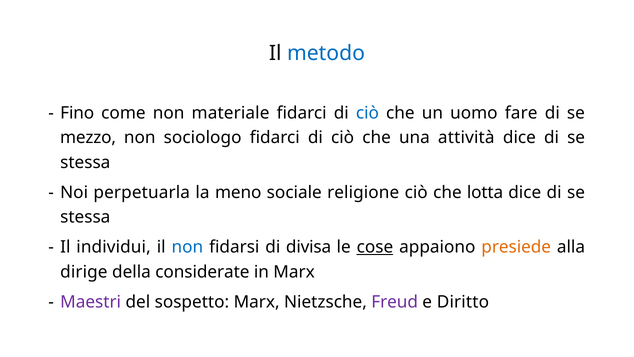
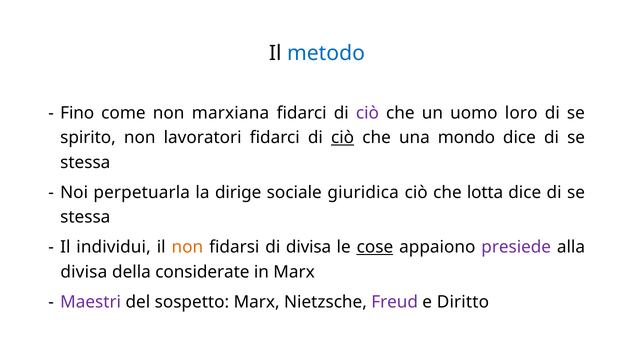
materiale: materiale -> marxiana
ciò at (367, 113) colour: blue -> purple
fare: fare -> loro
mezzo: mezzo -> spirito
sociologo: sociologo -> lavoratori
ciò at (343, 138) underline: none -> present
attività: attività -> mondo
meno: meno -> dirige
religione: religione -> giuridica
non at (187, 247) colour: blue -> orange
presiede colour: orange -> purple
dirige at (84, 272): dirige -> divisa
